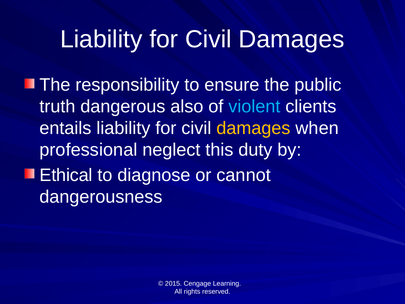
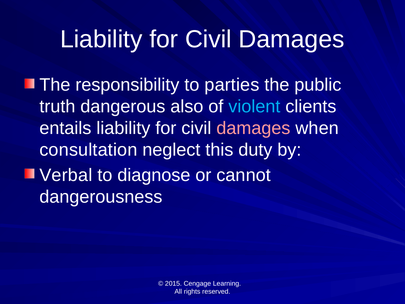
ensure: ensure -> parties
damages at (254, 128) colour: yellow -> pink
professional: professional -> consultation
Ethical: Ethical -> Verbal
